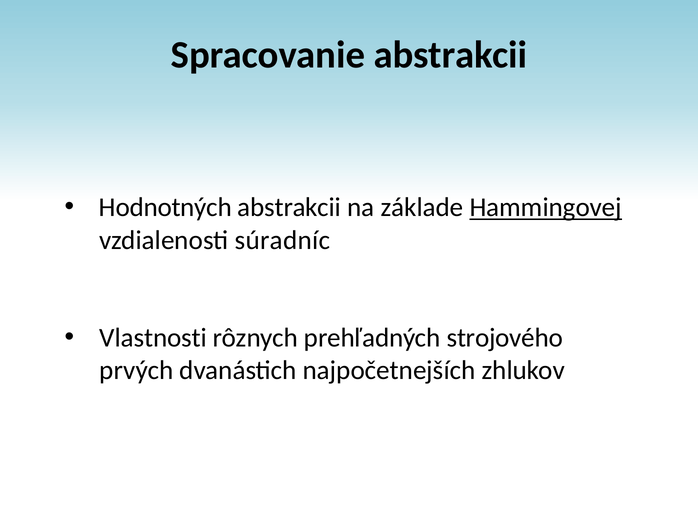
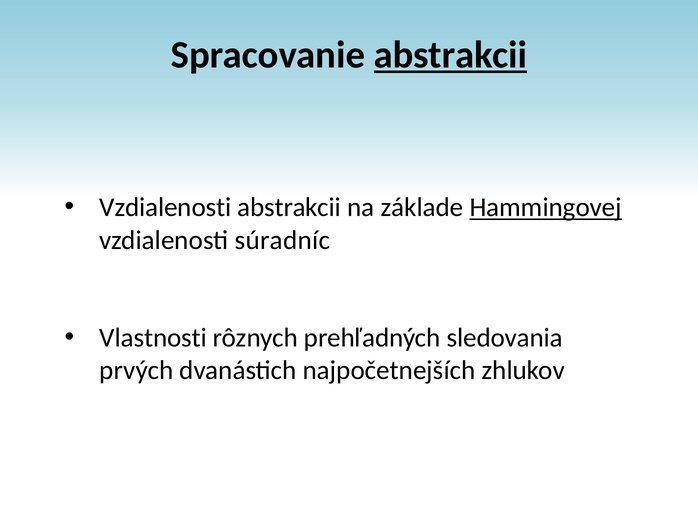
abstrakcii at (451, 55) underline: none -> present
Hodnotných at (165, 208): Hodnotných -> Vzdialenosti
strojového: strojového -> sledovania
